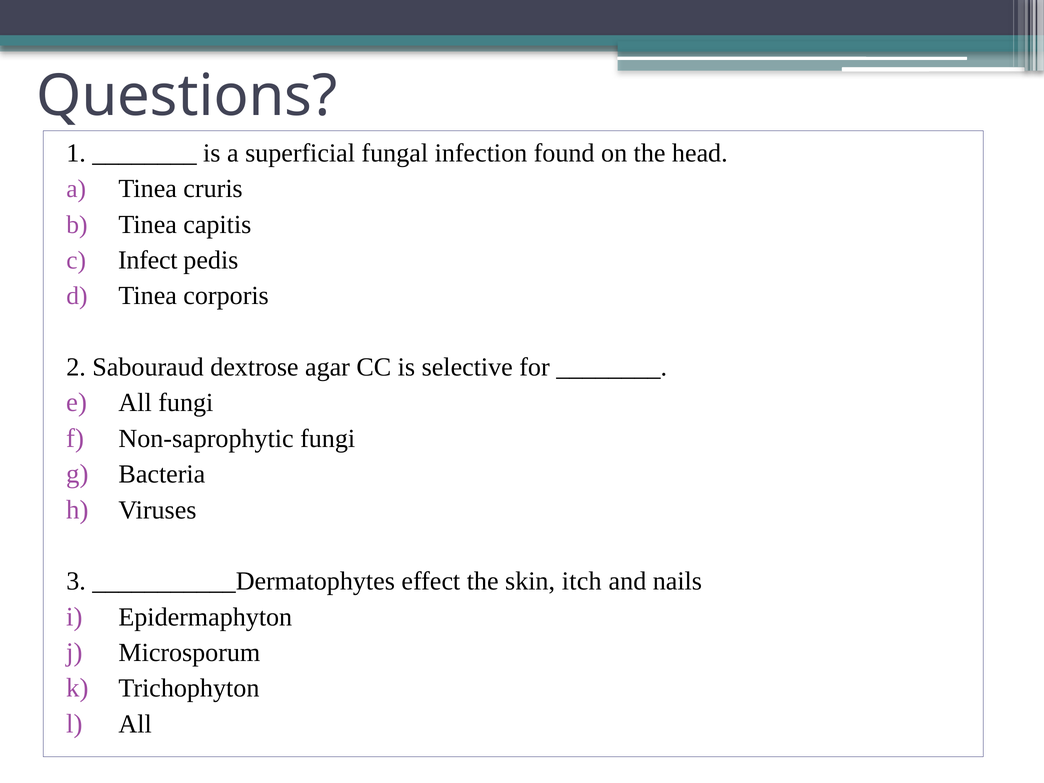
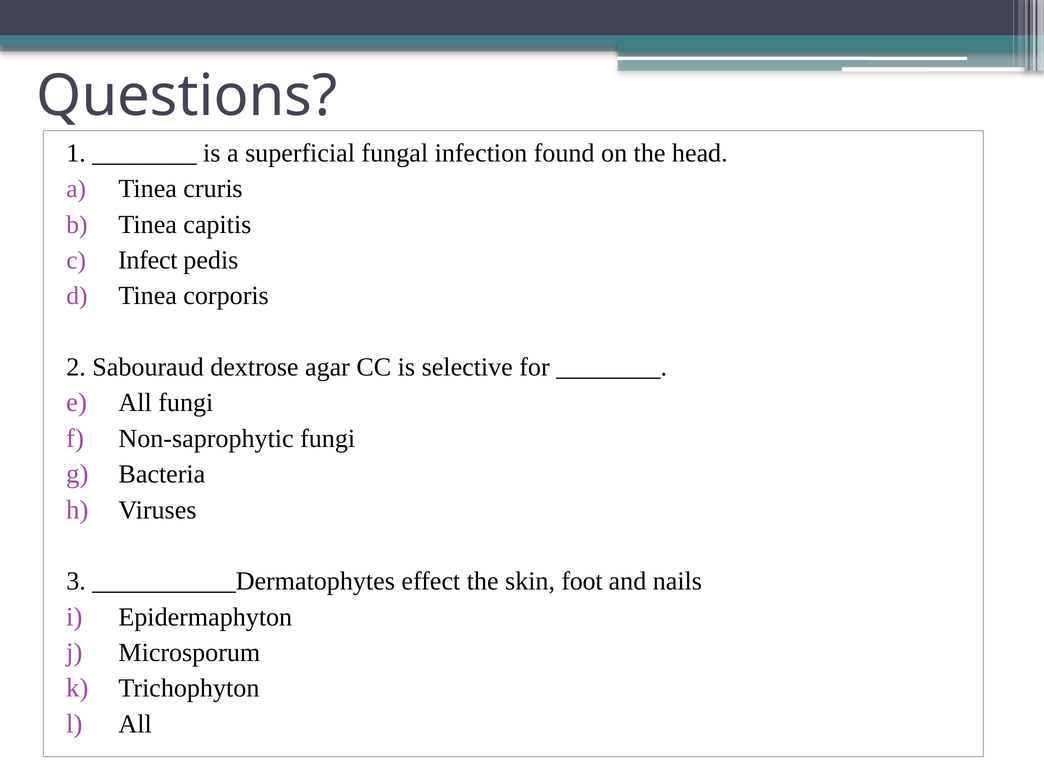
itch: itch -> foot
